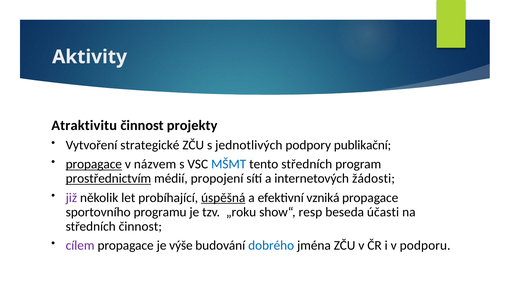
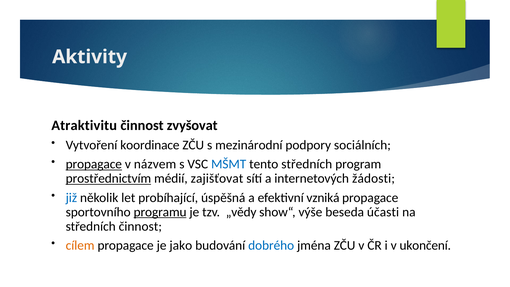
projekty: projekty -> zvyšovat
strategické: strategické -> koordinace
jednotlivých: jednotlivých -> mezinárodní
publikační: publikační -> sociálních
propojení: propojení -> zajišťovat
již colour: purple -> blue
úspěšná underline: present -> none
programu underline: none -> present
„roku: „roku -> „vědy
resp: resp -> výše
cílem colour: purple -> orange
výše: výše -> jako
podporu: podporu -> ukončení
